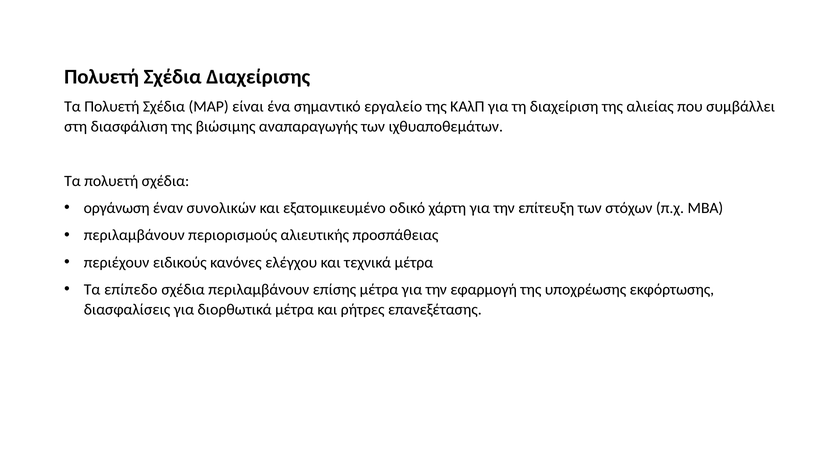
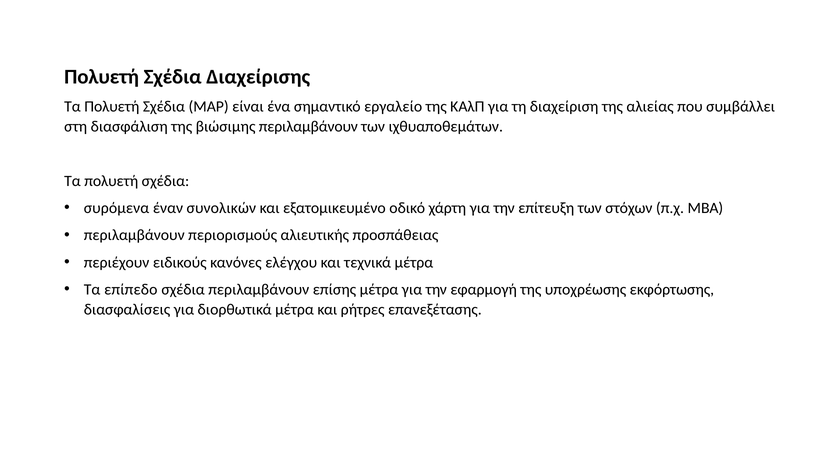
βιώσιμης αναπαραγωγής: αναπαραγωγής -> περιλαμβάνουν
οργάνωση: οργάνωση -> συρόμενα
